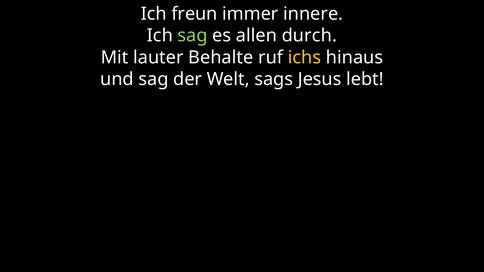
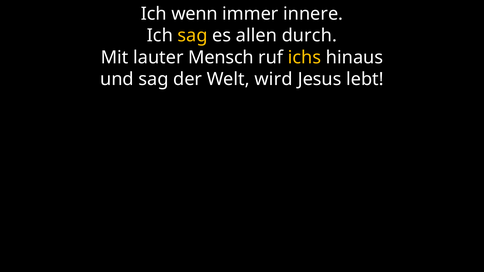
freun: freun -> wenn
sag at (193, 36) colour: light green -> yellow
Behalte: Behalte -> Mensch
sags: sags -> wird
